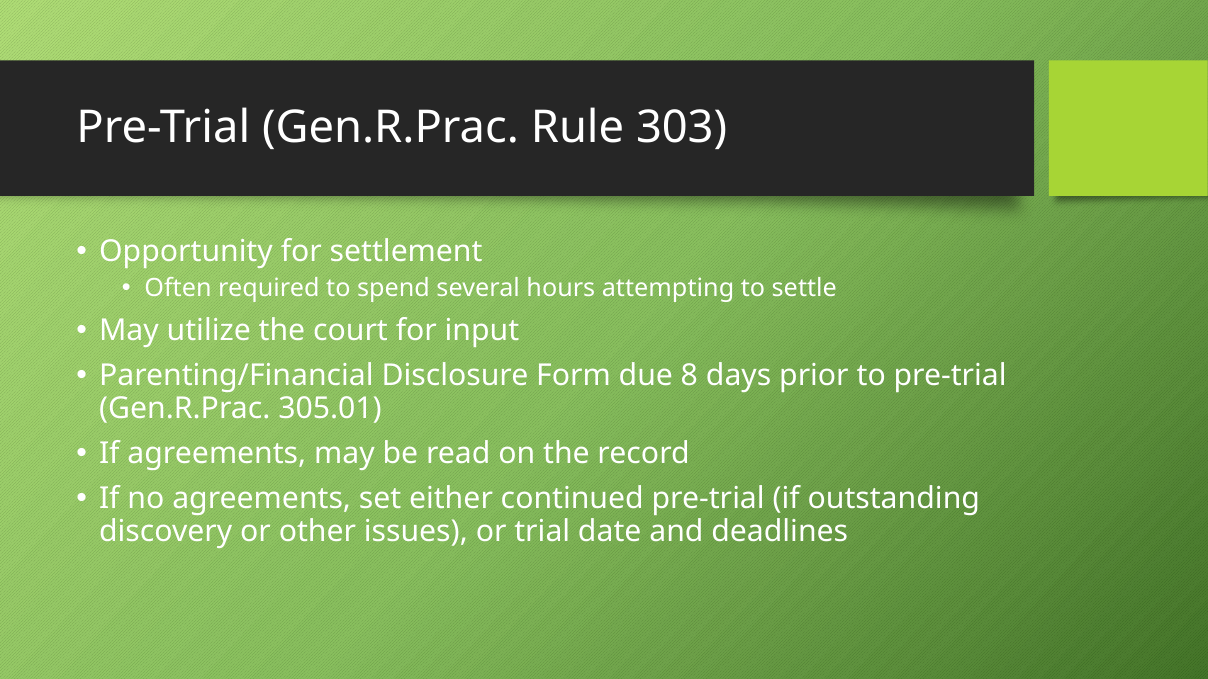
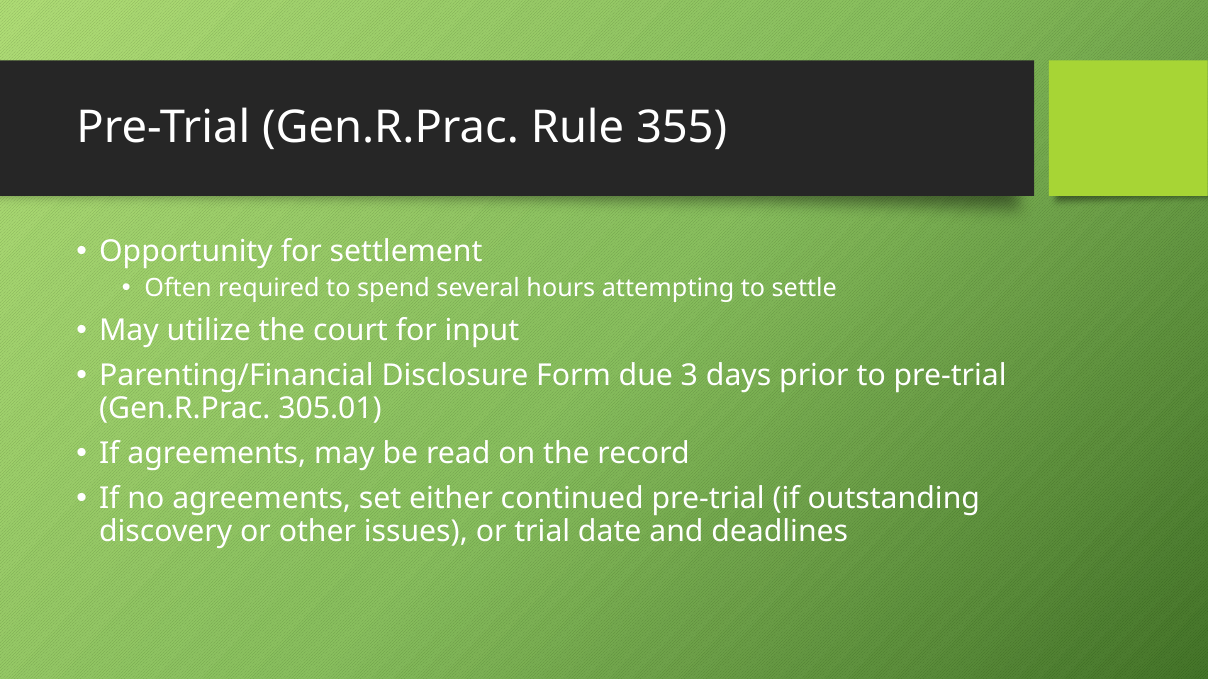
303: 303 -> 355
8: 8 -> 3
